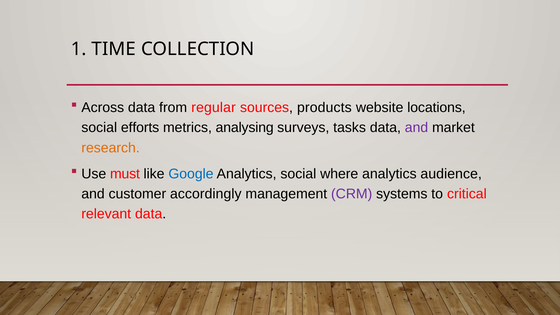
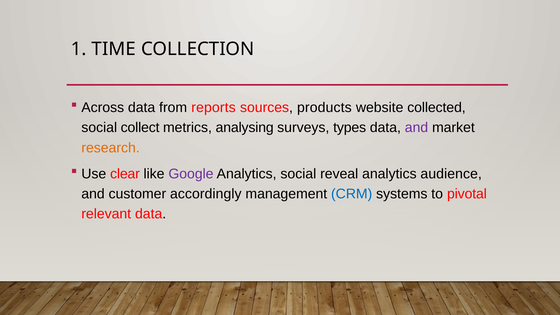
regular: regular -> reports
locations: locations -> collected
efforts: efforts -> collect
tasks: tasks -> types
must: must -> clear
Google colour: blue -> purple
where: where -> reveal
CRM colour: purple -> blue
critical: critical -> pivotal
